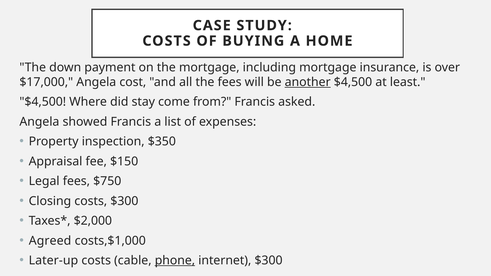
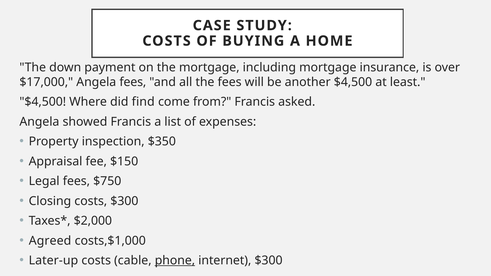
Angela cost: cost -> fees
another underline: present -> none
stay: stay -> find
